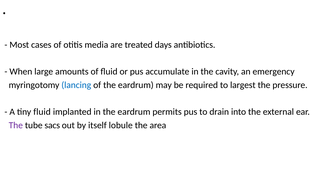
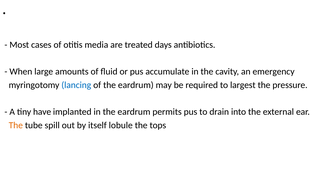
tiny fluid: fluid -> have
The at (16, 126) colour: purple -> orange
sacs: sacs -> spill
area: area -> tops
